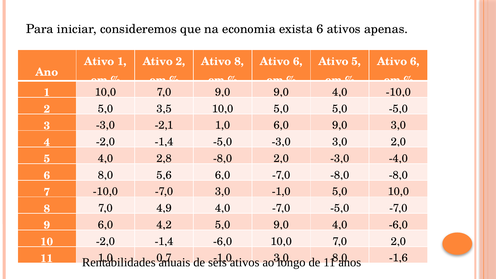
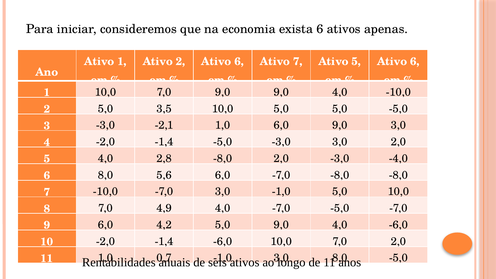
8 at (239, 62): 8 -> 6
6 at (298, 62): 6 -> 7
-1,6 at (398, 258): -1,6 -> -5,0
